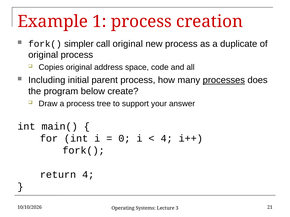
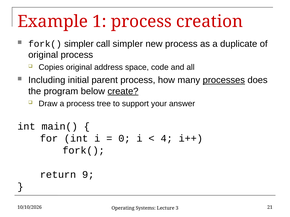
call original: original -> simpler
create underline: none -> present
return 4: 4 -> 9
